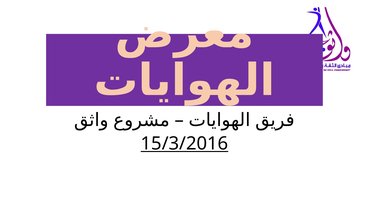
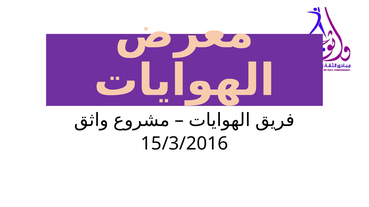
15/3/2016 underline: present -> none
